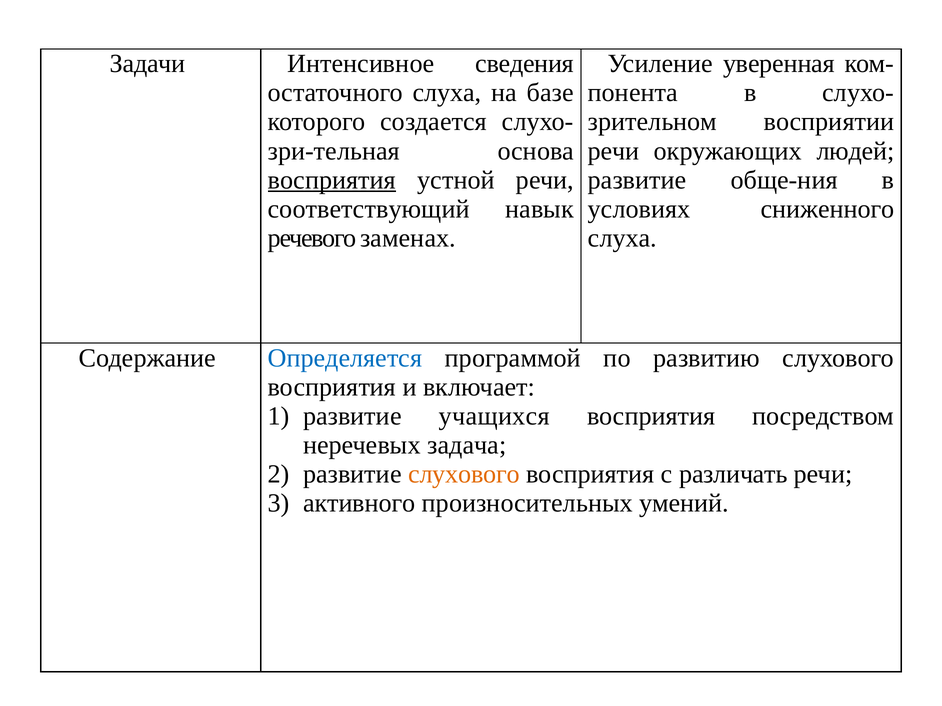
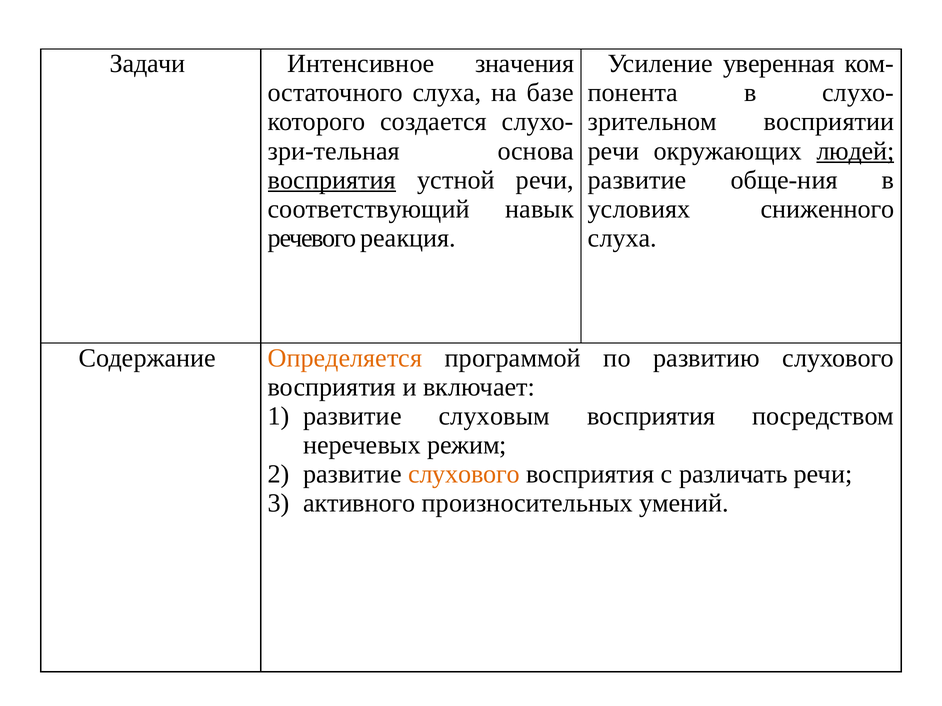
сведения: сведения -> значения
людей underline: none -> present
заменах: заменах -> реакция
Определяется colour: blue -> orange
учащихся: учащихся -> слуховым
задача: задача -> режим
